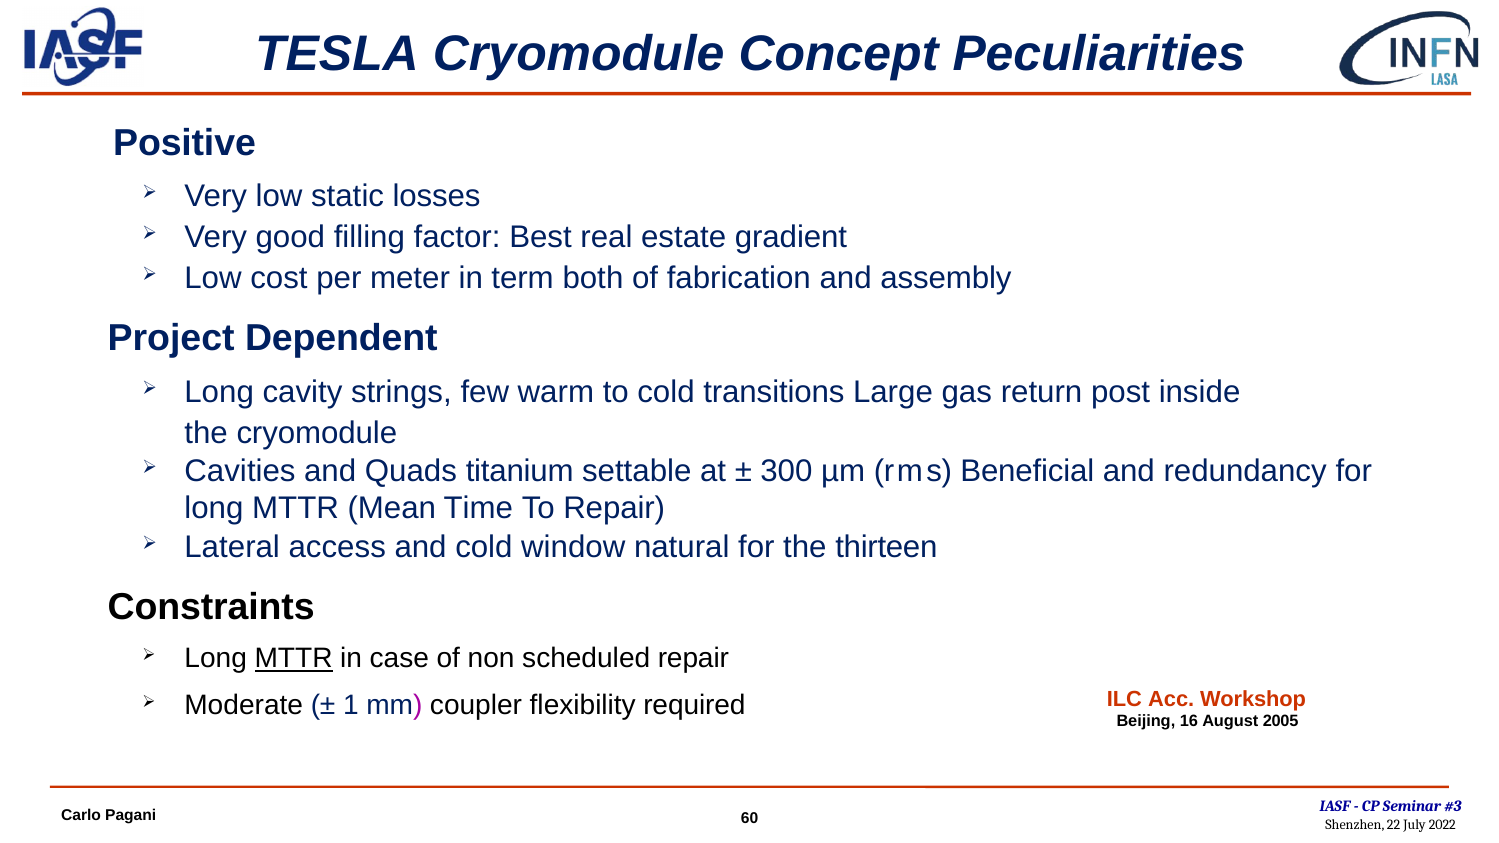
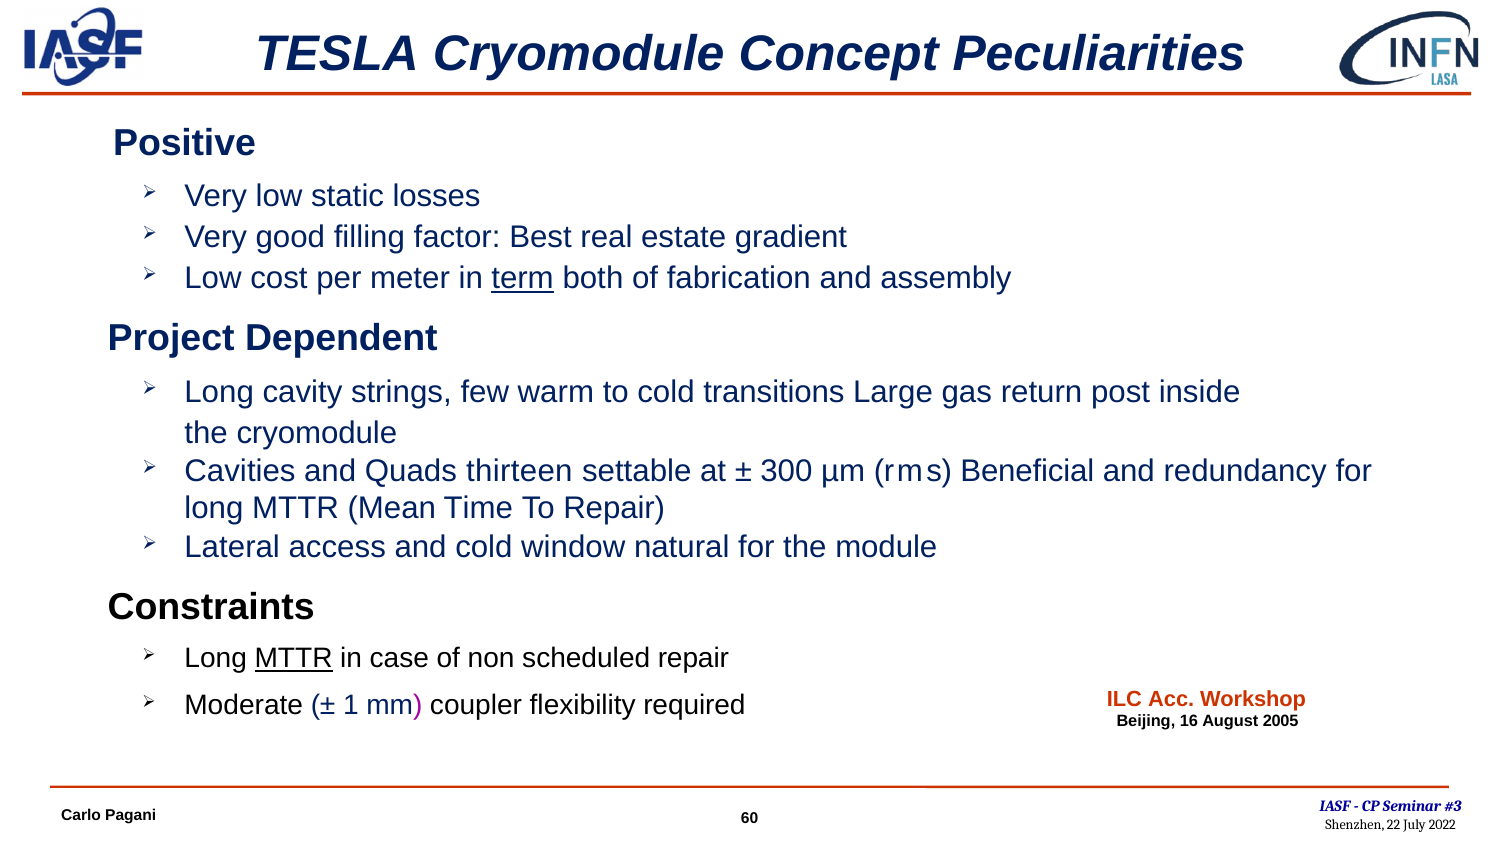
term underline: none -> present
titanium: titanium -> thirteen
thirteen: thirteen -> module
